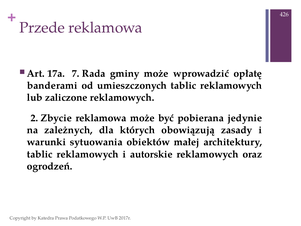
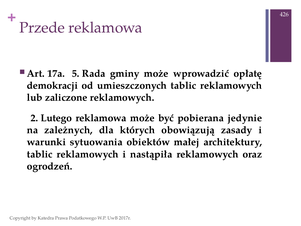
7: 7 -> 5
banderami: banderami -> demokracji
Zbycie: Zbycie -> Lutego
autorskie: autorskie -> nastąpiła
